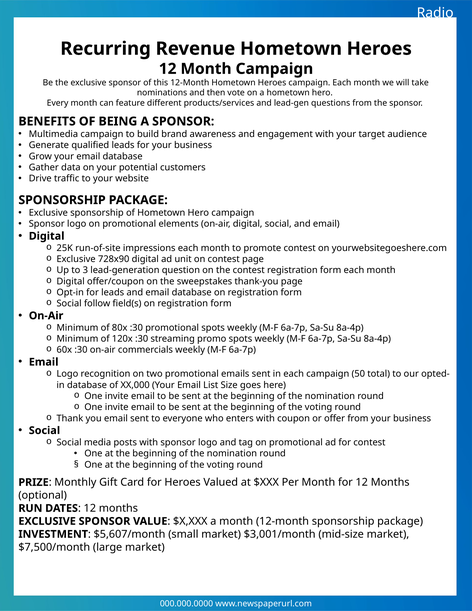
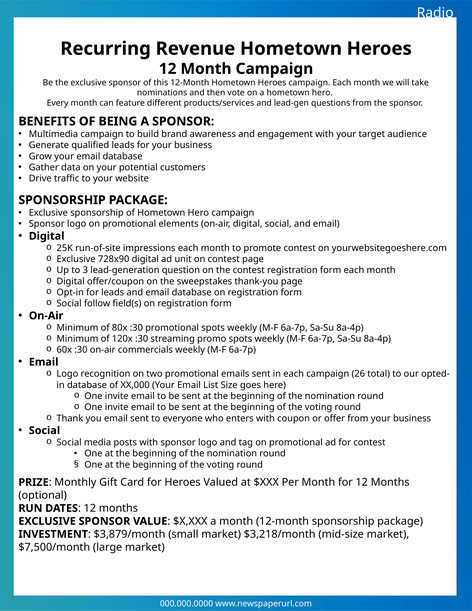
50: 50 -> 26
$5,607/month: $5,607/month -> $3,879/month
$3,001/month: $3,001/month -> $3,218/month
